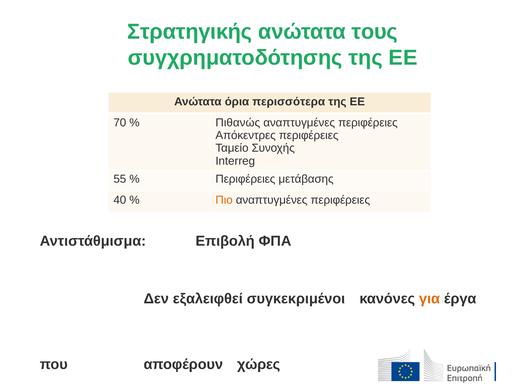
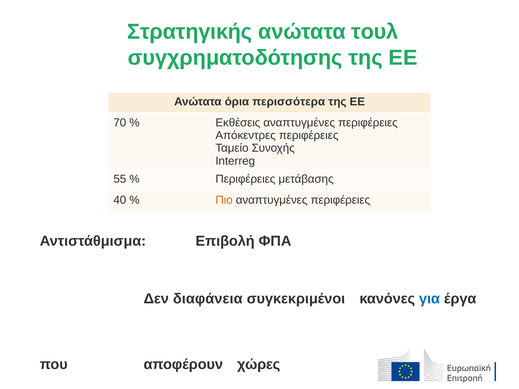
τους: τους -> τουλ
Πιθανώς: Πιθανώς -> Εκθέσεις
εξαλειφθεί: εξαλειφθεί -> διαφάνεια
για colour: orange -> blue
